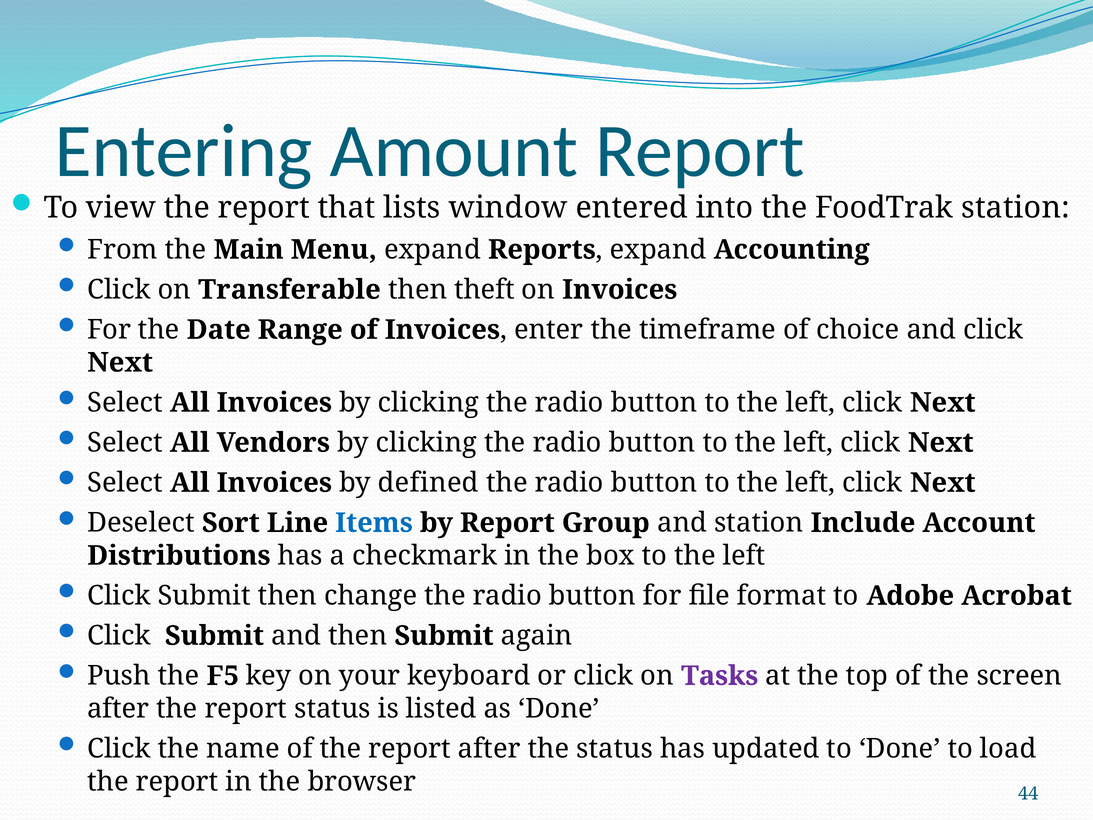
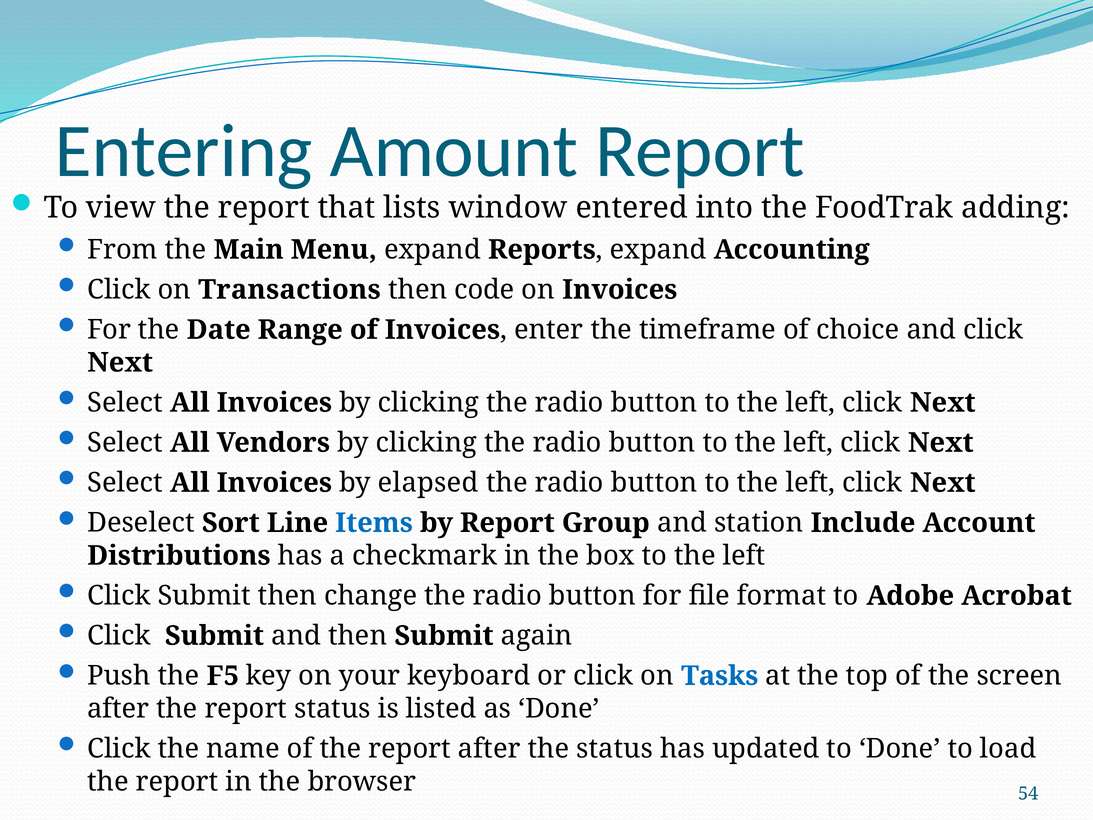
FoodTrak station: station -> adding
Transferable: Transferable -> Transactions
theft: theft -> code
defined: defined -> elapsed
Tasks colour: purple -> blue
44: 44 -> 54
